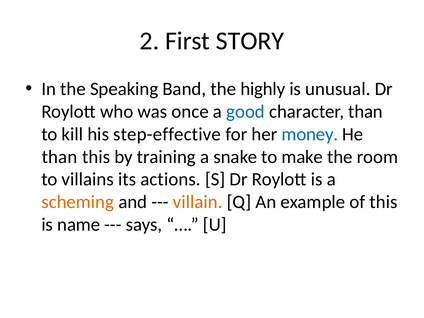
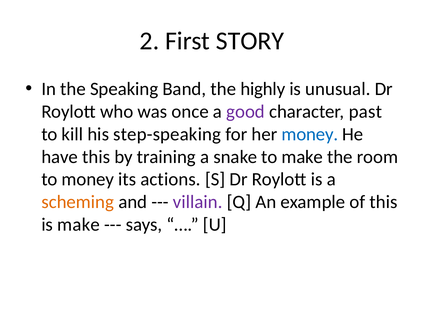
good colour: blue -> purple
character than: than -> past
step-effective: step-effective -> step-speaking
than at (60, 157): than -> have
to villains: villains -> money
villain colour: orange -> purple
is name: name -> make
